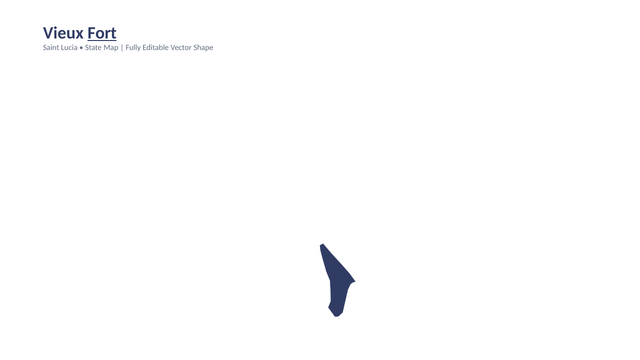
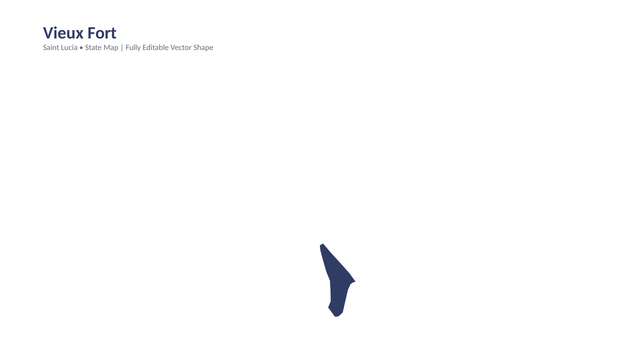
Fort underline: present -> none
